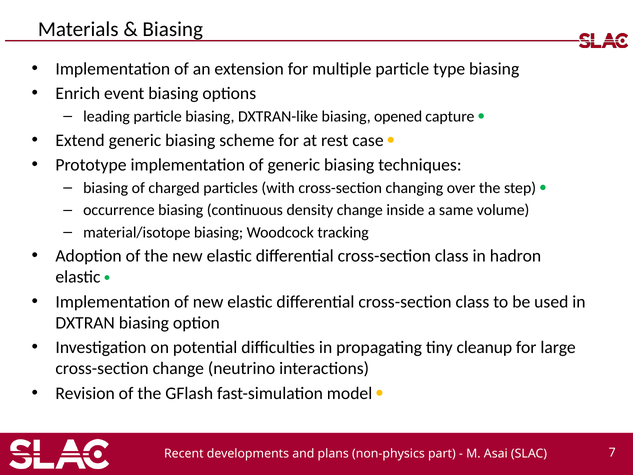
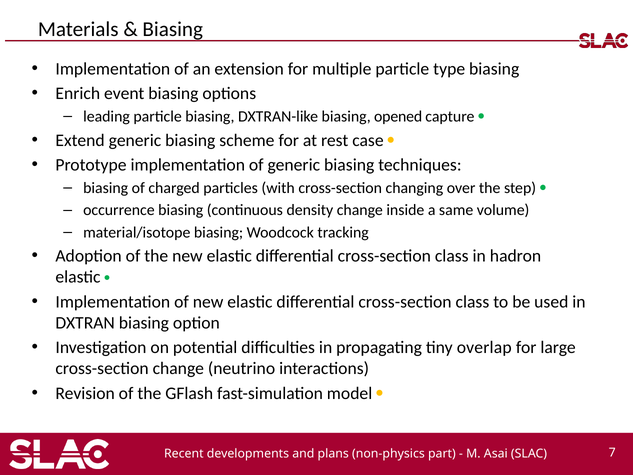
cleanup: cleanup -> overlap
